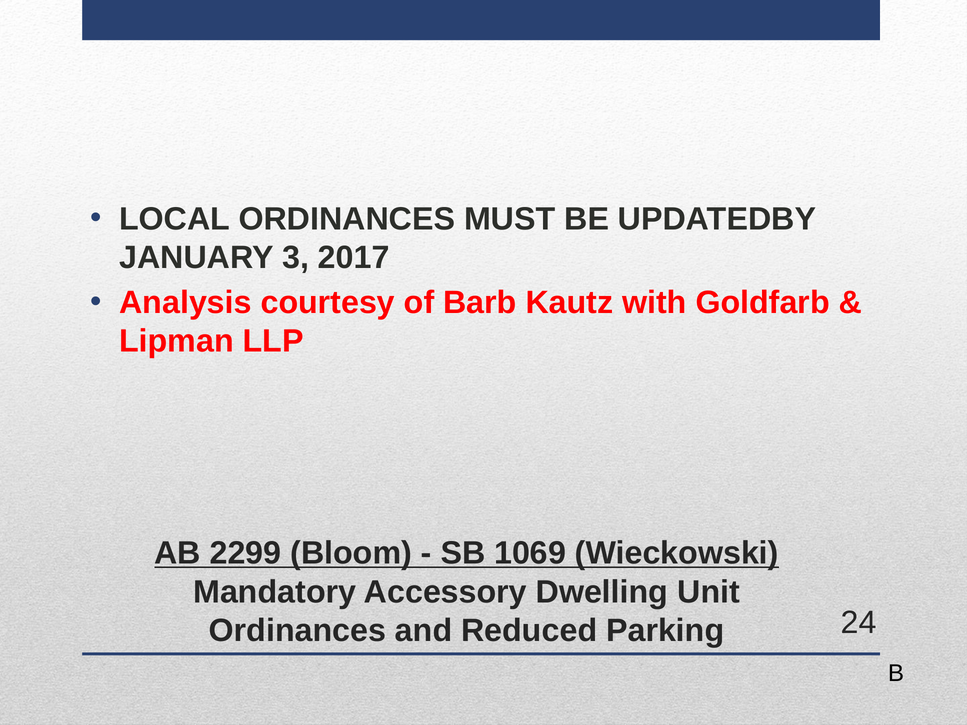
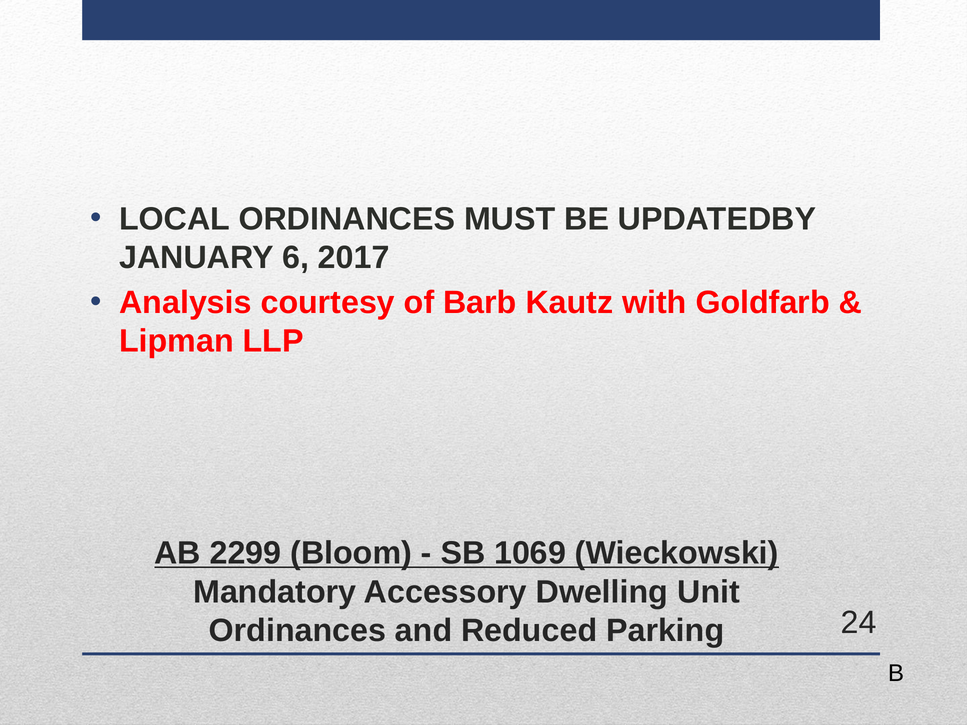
3: 3 -> 6
